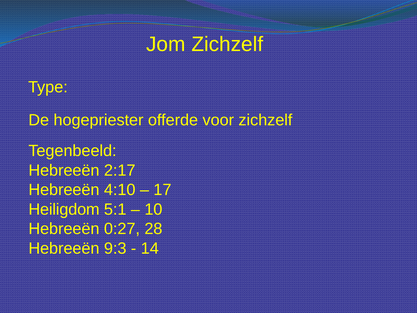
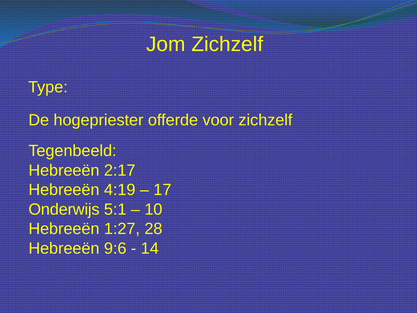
4:10: 4:10 -> 4:19
Heiligdom: Heiligdom -> Onderwijs
0:27: 0:27 -> 1:27
9:3: 9:3 -> 9:6
